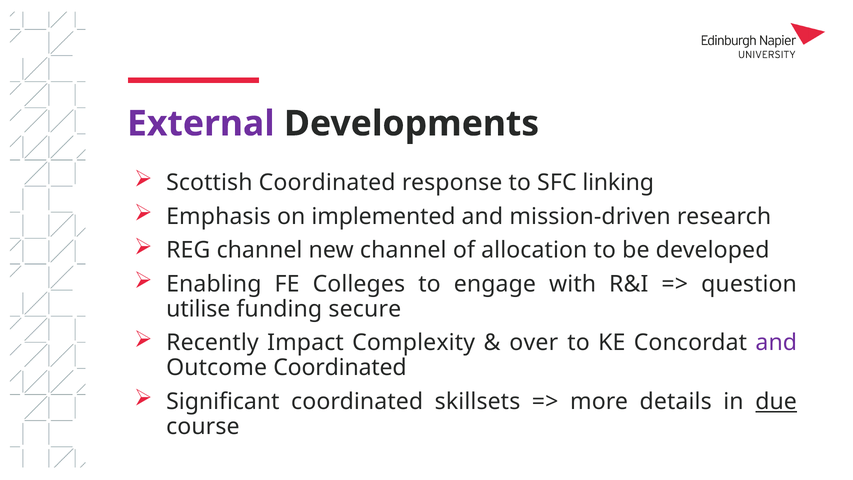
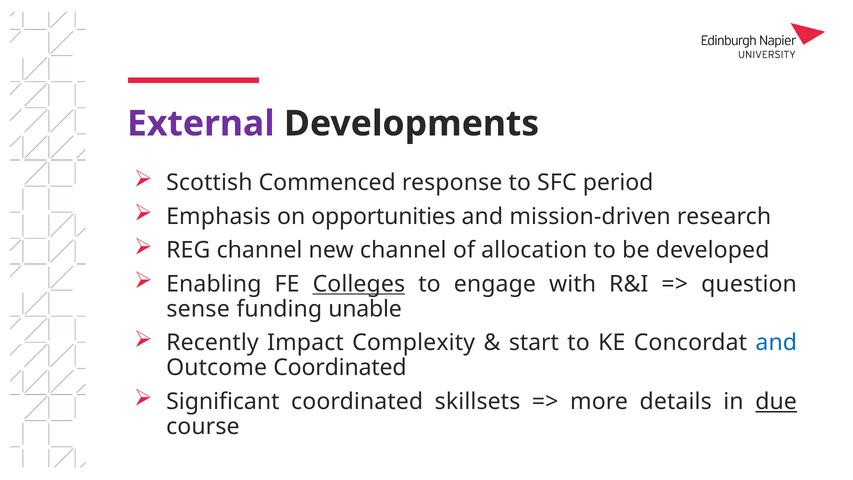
Scottish Coordinated: Coordinated -> Commenced
linking: linking -> period
implemented: implemented -> opportunities
Colleges underline: none -> present
utilise: utilise -> sense
secure: secure -> unable
over: over -> start
and at (776, 343) colour: purple -> blue
